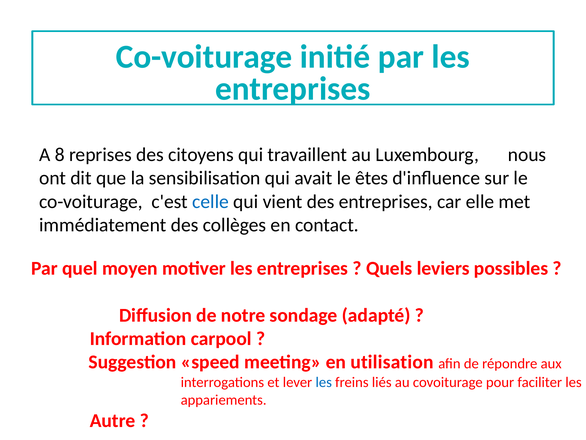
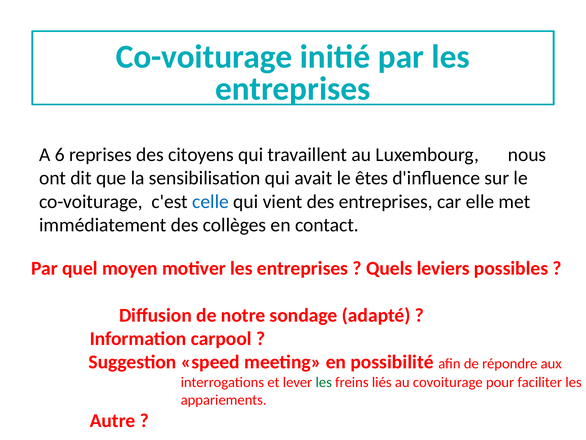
8: 8 -> 6
utilisation: utilisation -> possibilité
les at (324, 382) colour: blue -> green
